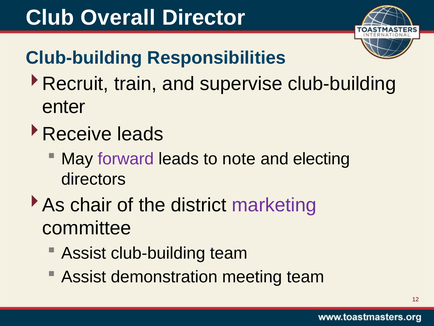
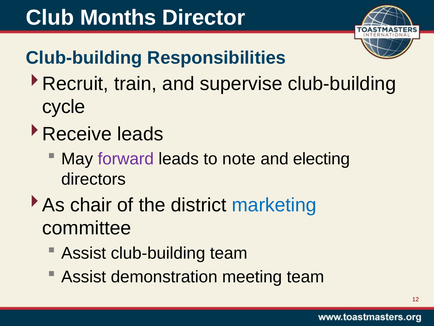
Overall: Overall -> Months
enter: enter -> cycle
marketing colour: purple -> blue
